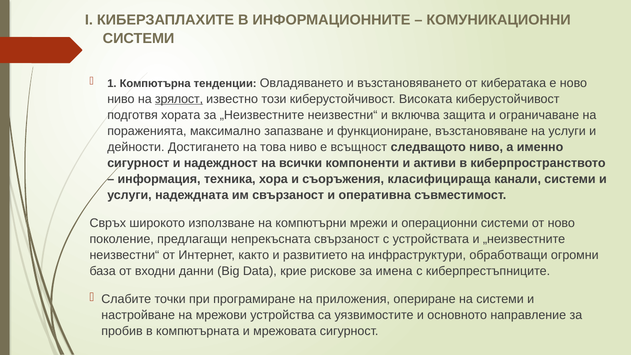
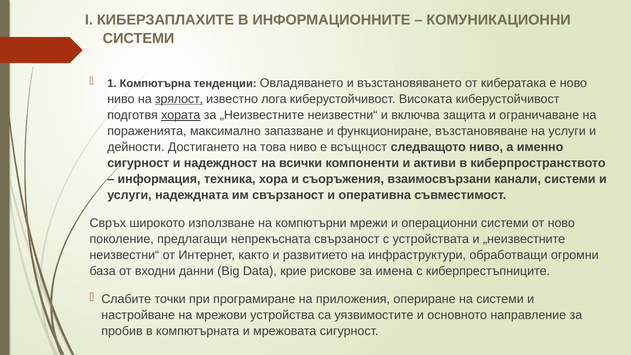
този: този -> лога
хората underline: none -> present
класифицираща: класифицираща -> взаимосвързани
